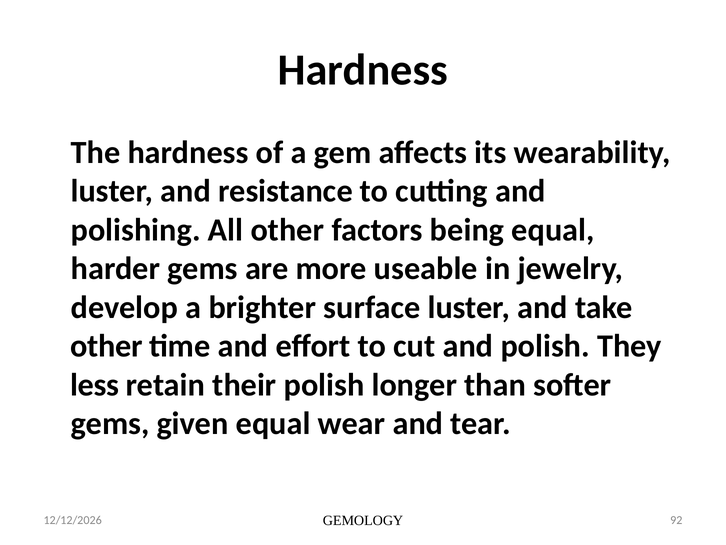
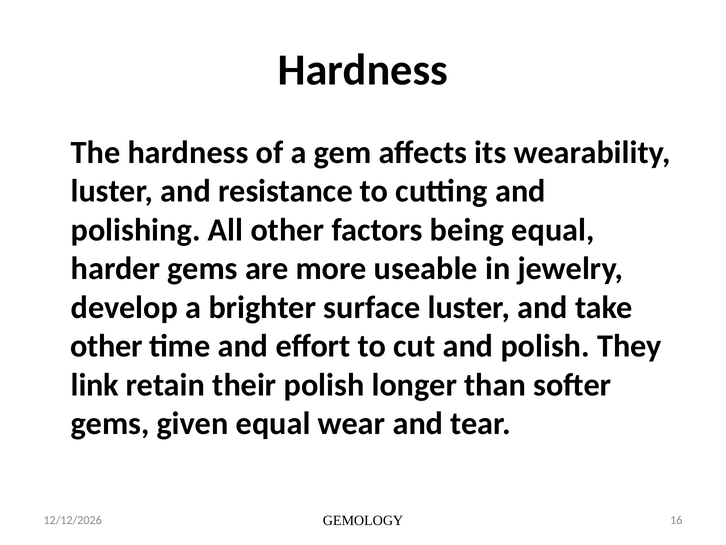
less: less -> link
92: 92 -> 16
